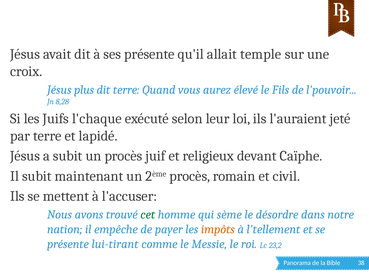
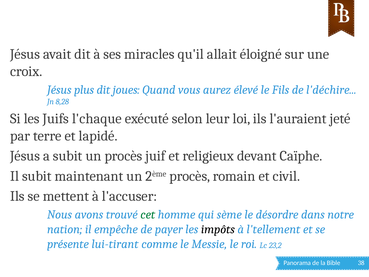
ses présente: présente -> miracles
temple: temple -> éloigné
dit terre: terre -> joues
l'pouvoir: l'pouvoir -> l'déchire
impôts colour: orange -> black
